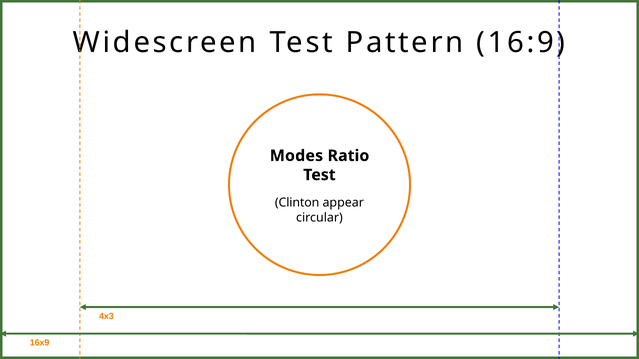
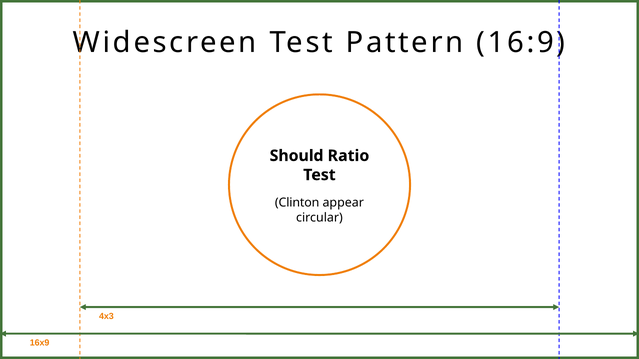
Modes: Modes -> Should
